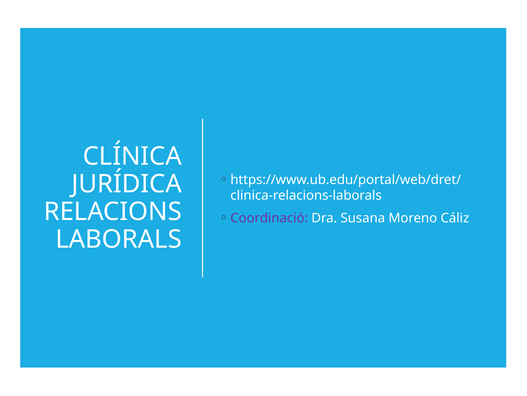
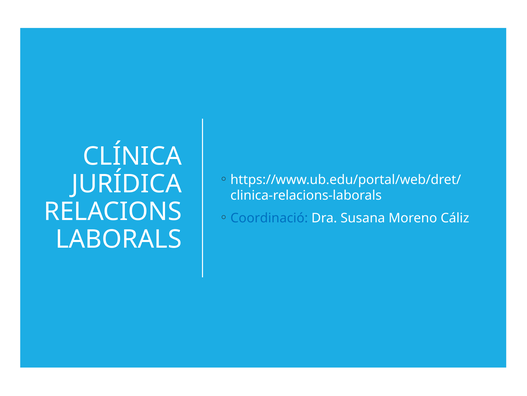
Coordinació colour: purple -> blue
